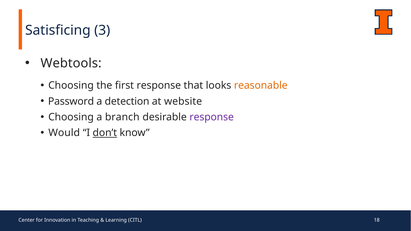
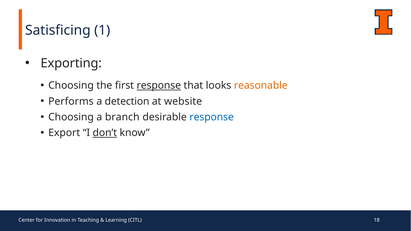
3: 3 -> 1
Webtools: Webtools -> Exporting
response at (159, 86) underline: none -> present
Password: Password -> Performs
response at (212, 117) colour: purple -> blue
Would: Would -> Export
